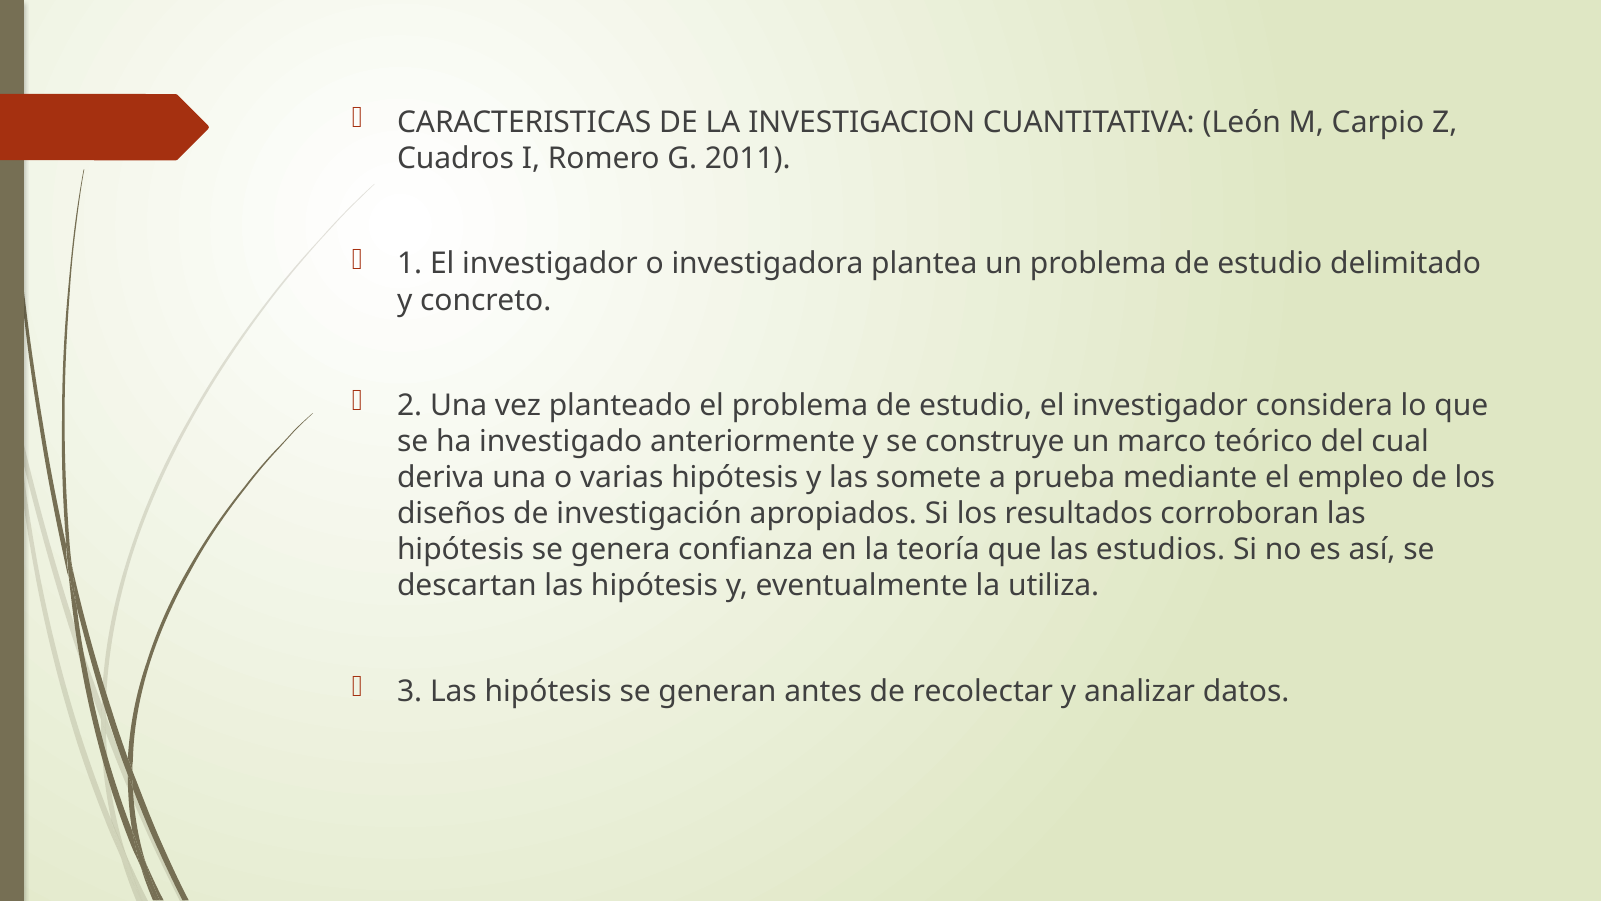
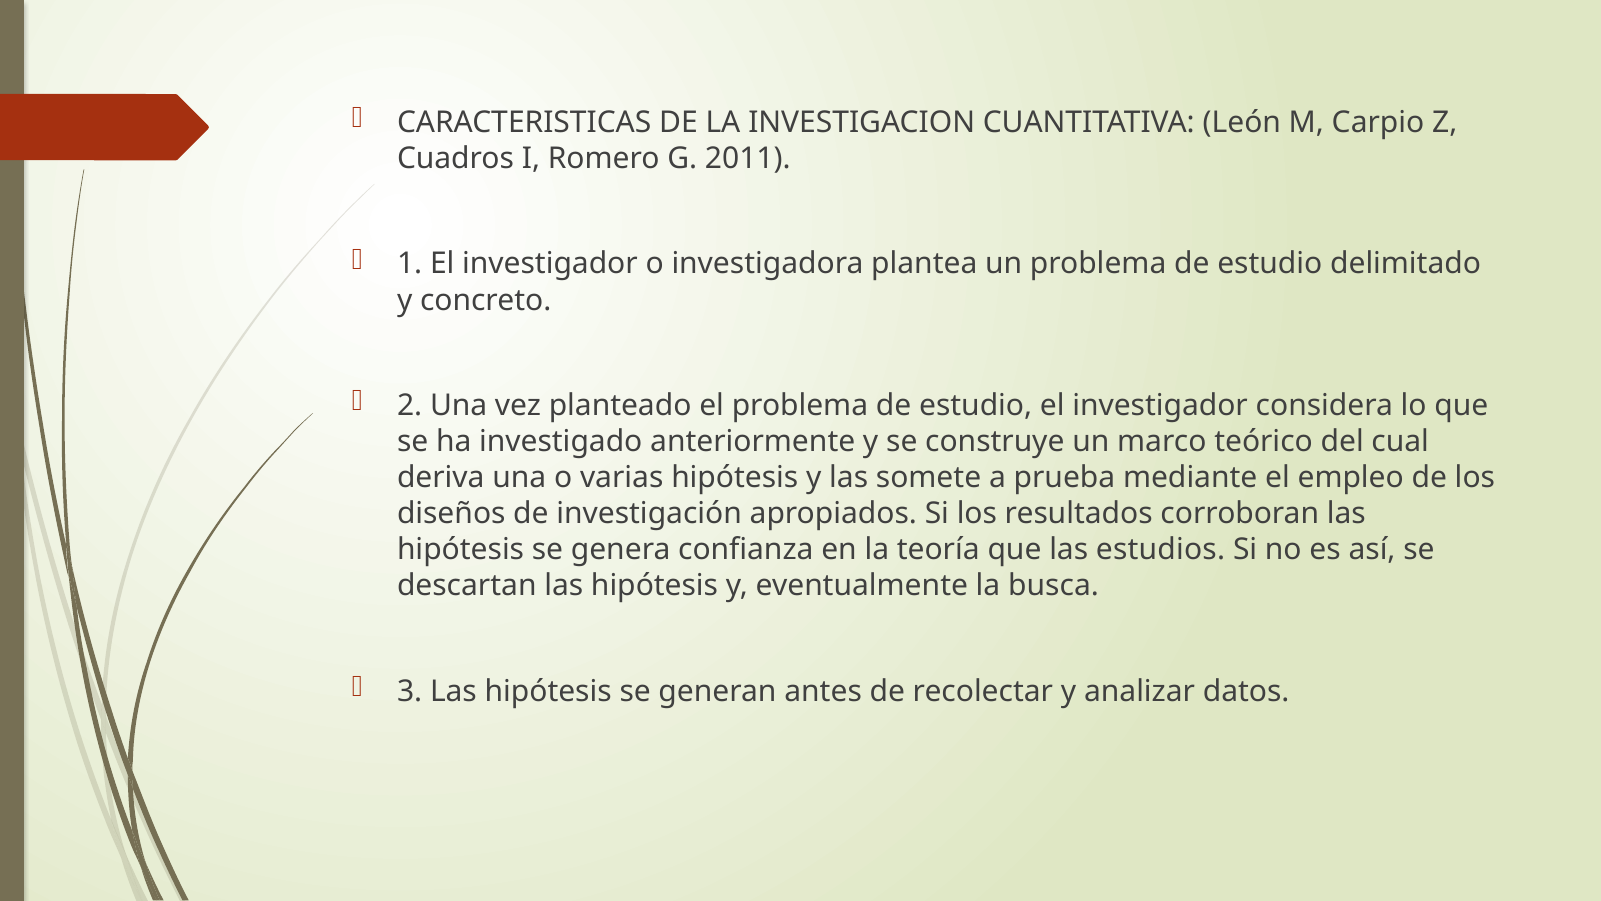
utiliza: utiliza -> busca
